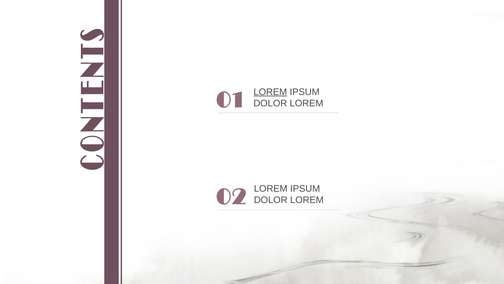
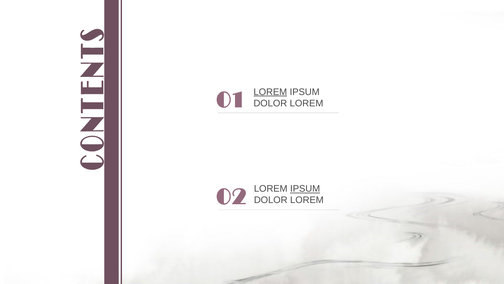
IPSUM at (305, 188) underline: none -> present
